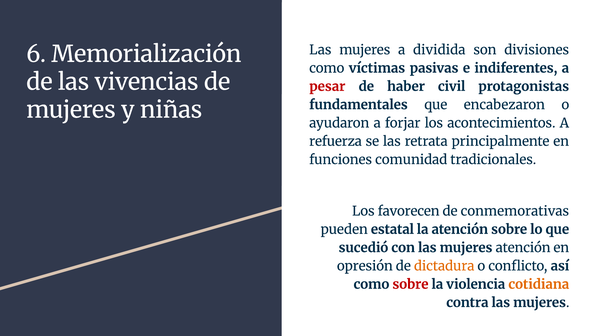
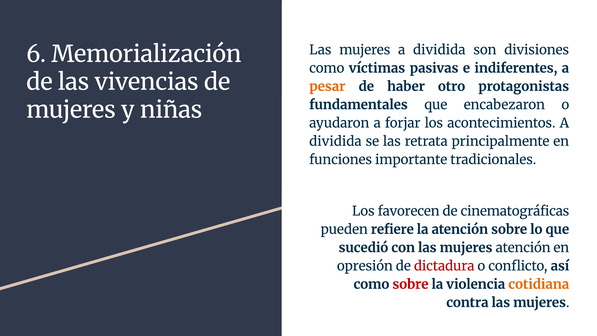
pesar colour: red -> orange
civil: civil -> otro
refuerza at (336, 141): refuerza -> dividida
comunidad: comunidad -> importante
conmemorativas: conmemorativas -> cinematográficas
estatal: estatal -> refiere
dictadura colour: orange -> red
